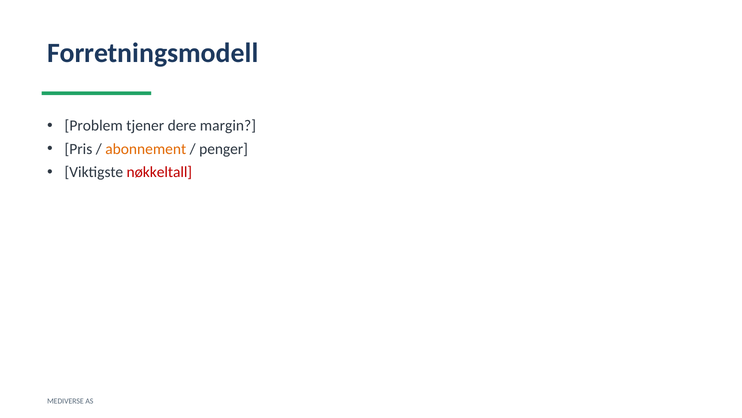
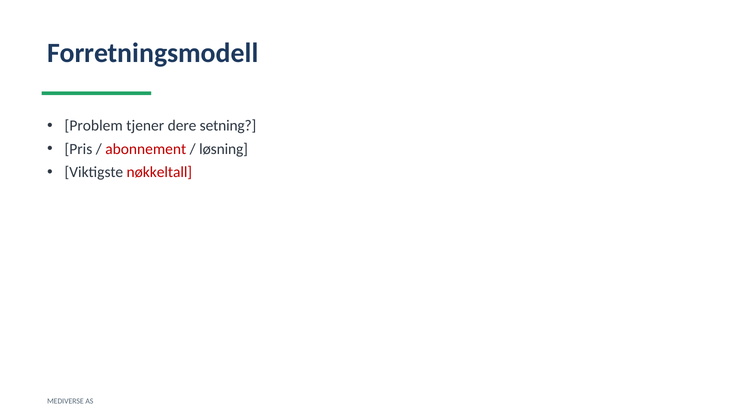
margin: margin -> setning
abonnement colour: orange -> red
penger: penger -> løsning
